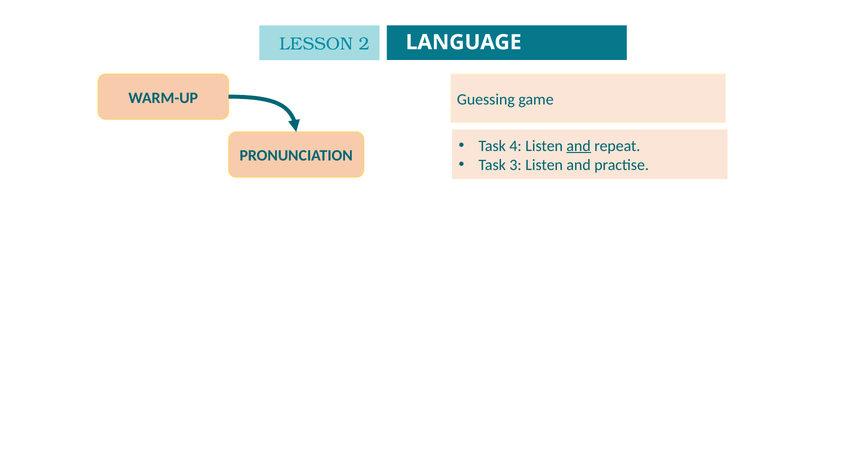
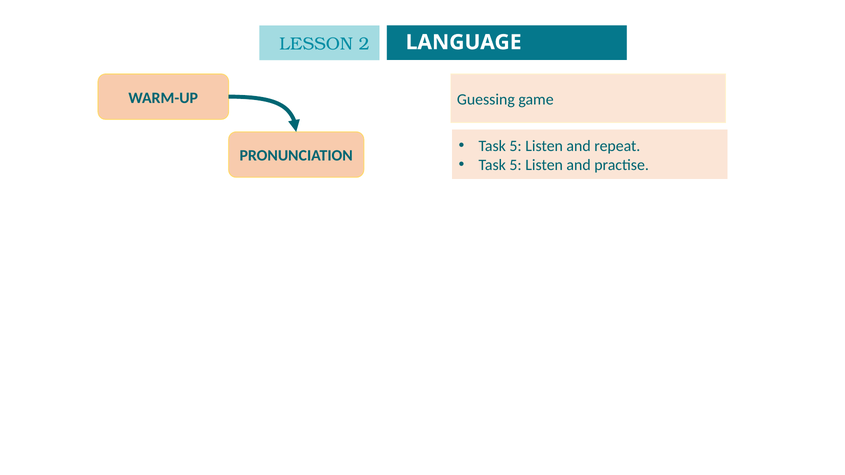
4 at (516, 146): 4 -> 5
and at (579, 146) underline: present -> none
3 at (516, 165): 3 -> 5
